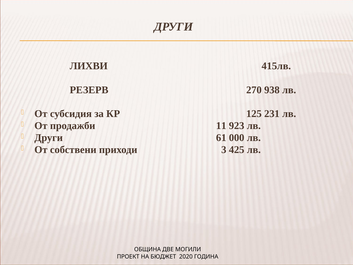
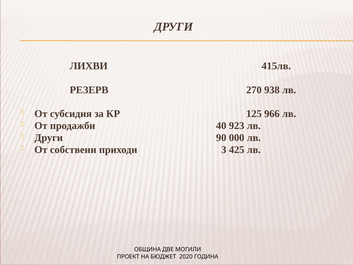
231: 231 -> 966
11: 11 -> 40
61: 61 -> 90
